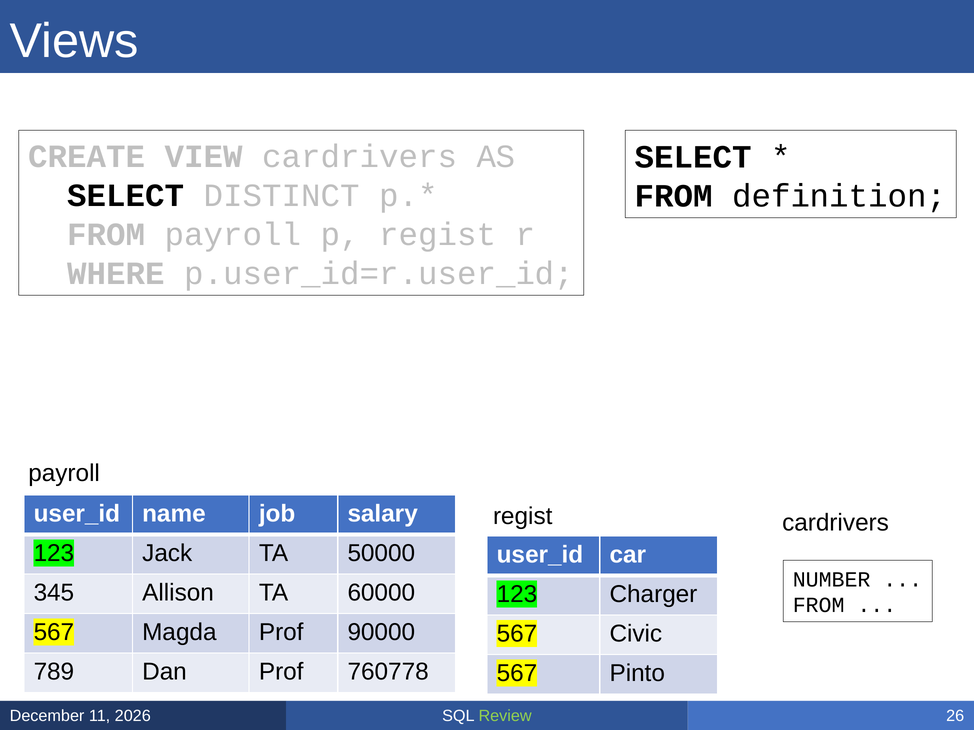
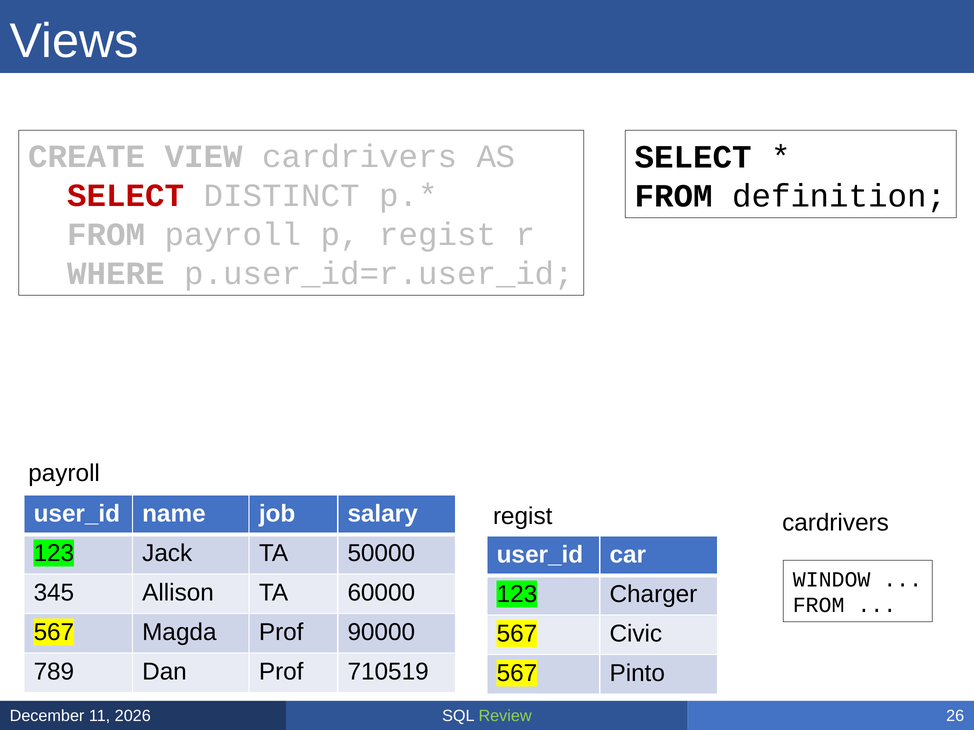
SELECT at (126, 196) colour: black -> red
NUMBER: NUMBER -> WINDOW
760778: 760778 -> 710519
